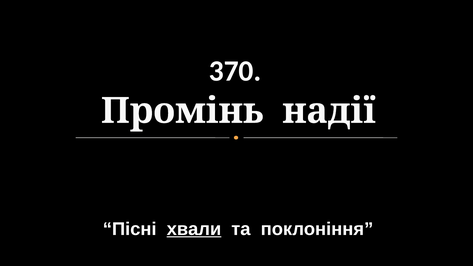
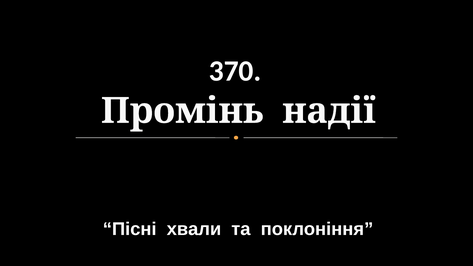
хвали underline: present -> none
